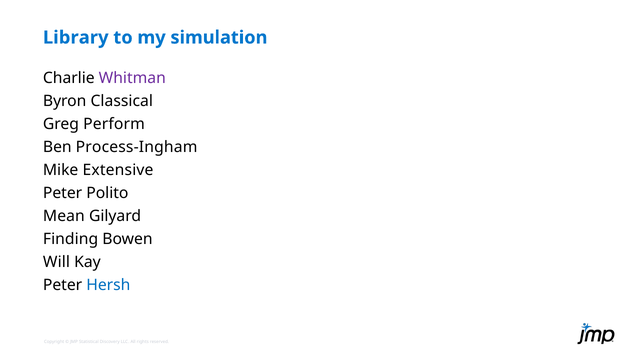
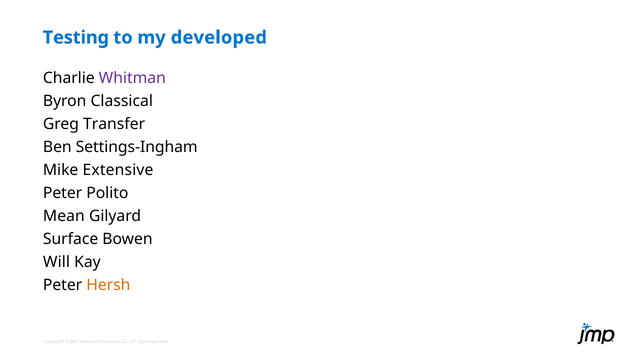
Library: Library -> Testing
simulation: simulation -> developed
Perform: Perform -> Transfer
Process-Ingham: Process-Ingham -> Settings-Ingham
Finding: Finding -> Surface
Hersh colour: blue -> orange
